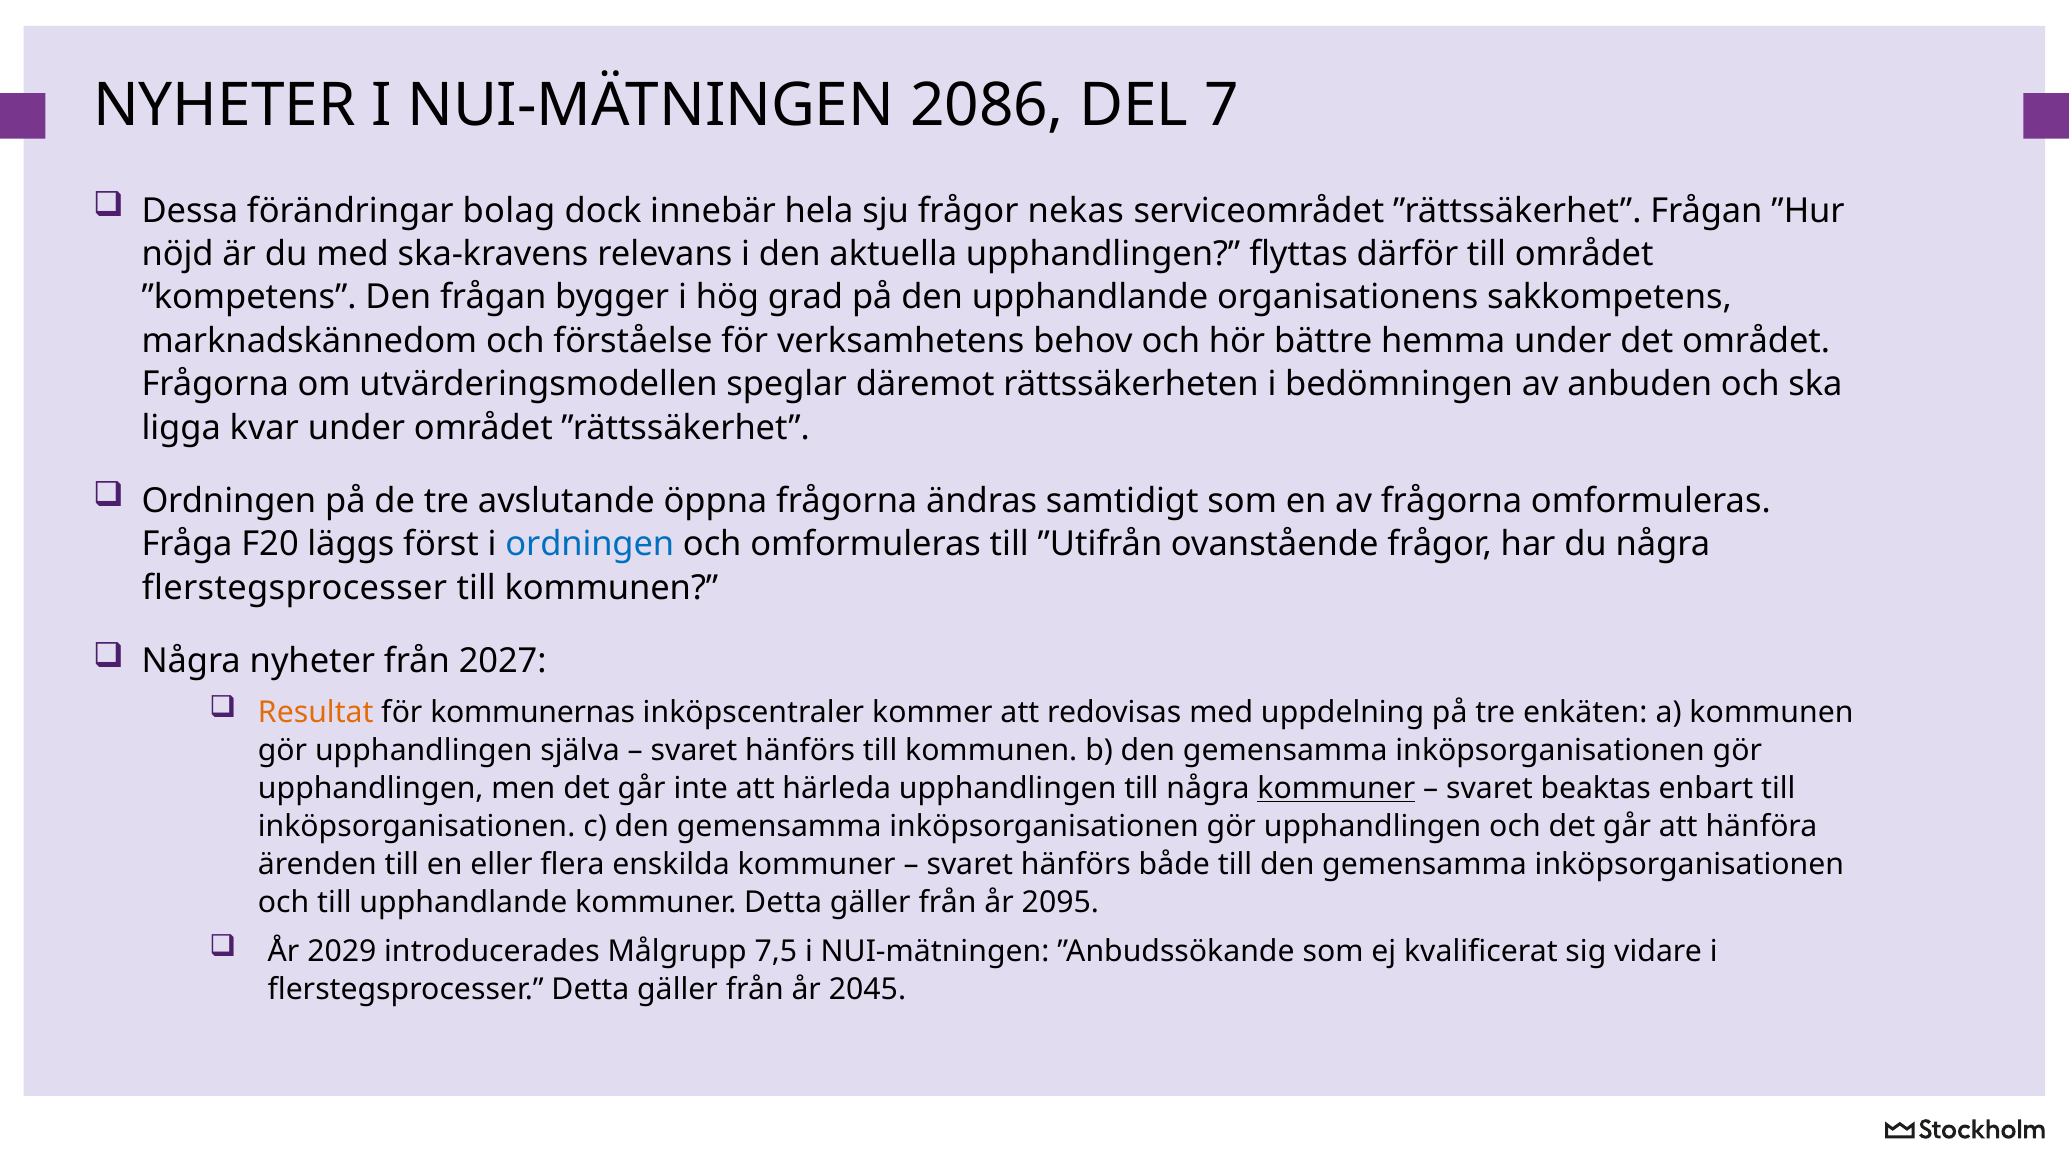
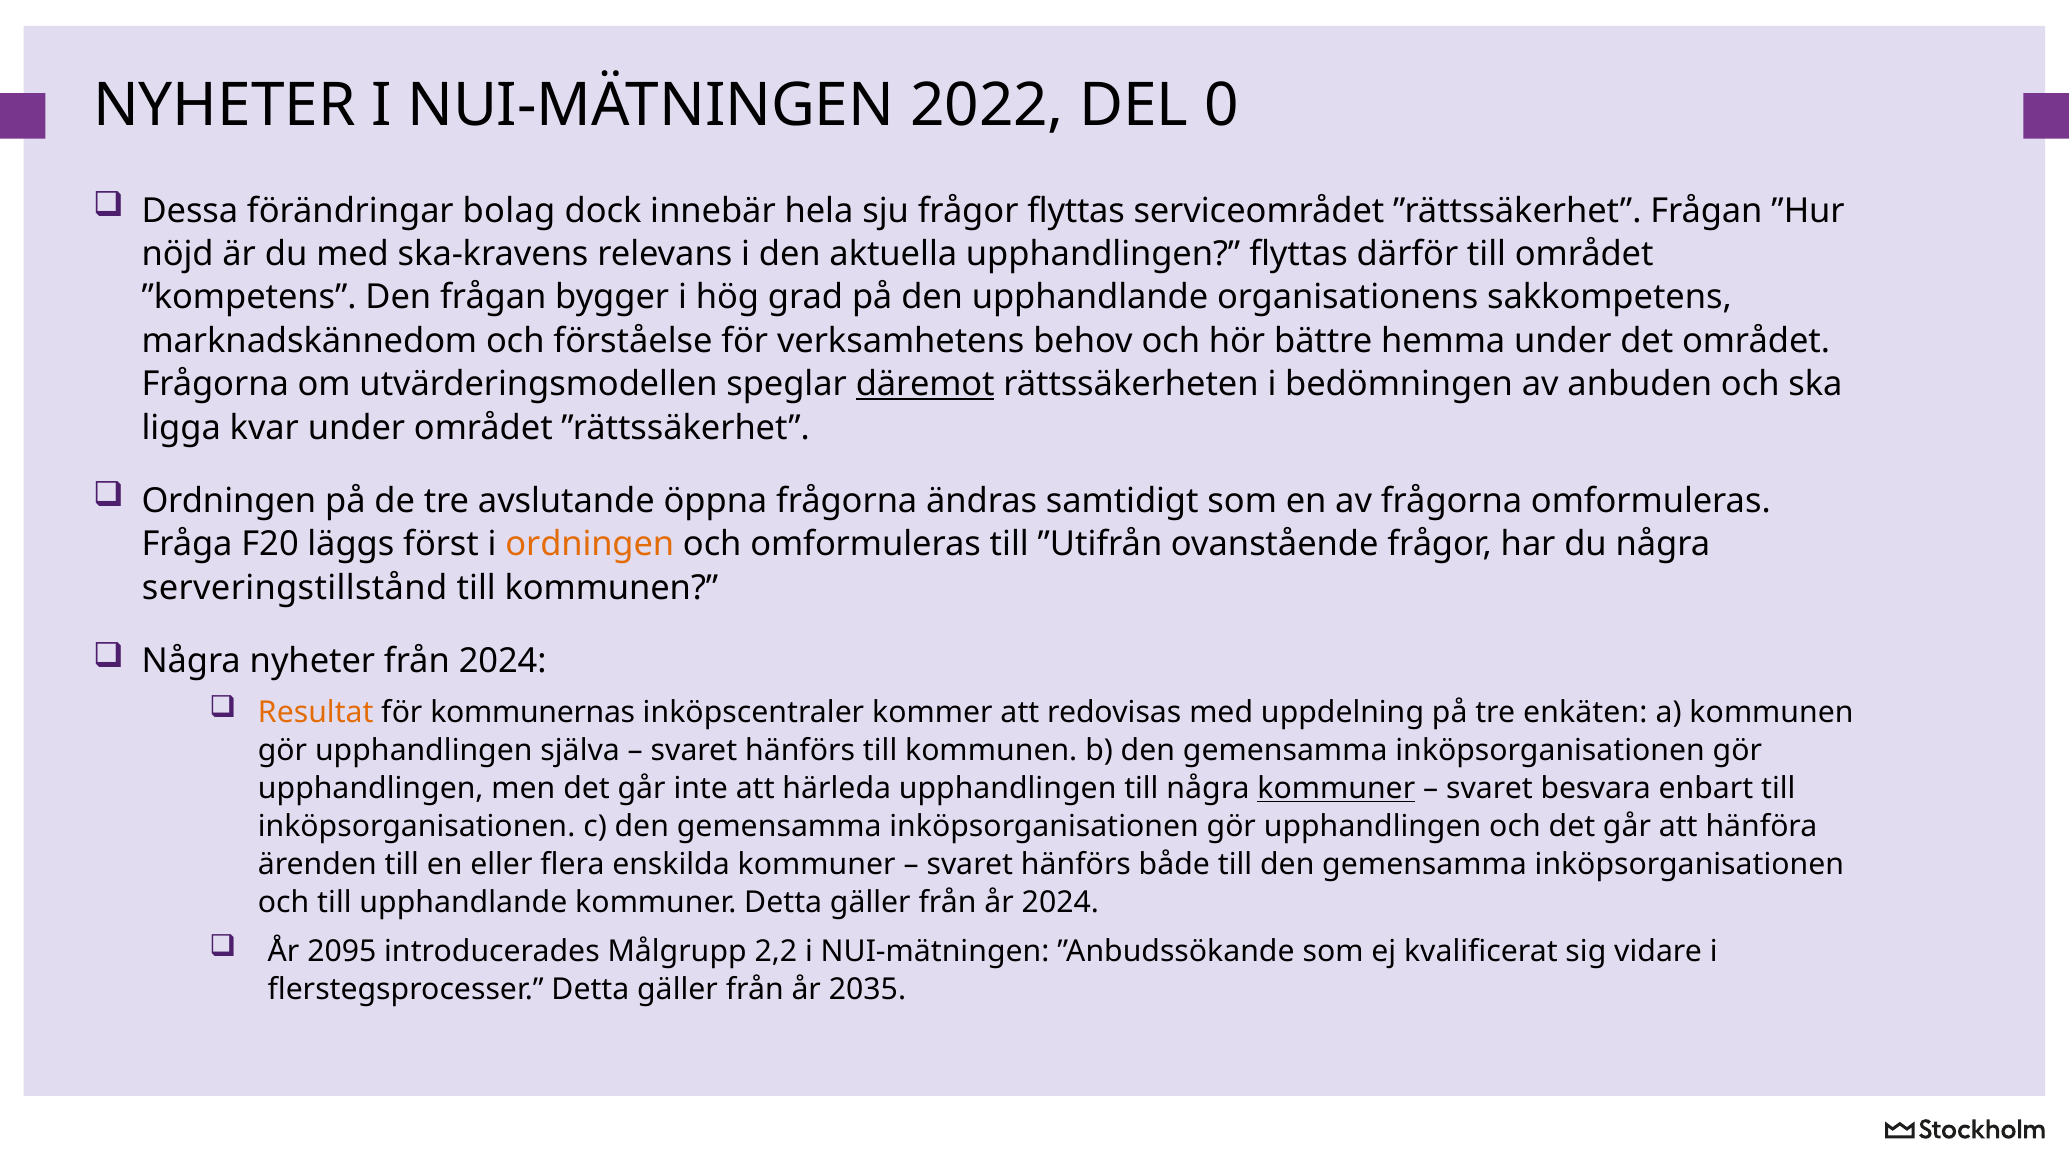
2086: 2086 -> 2022
7: 7 -> 0
frågor nekas: nekas -> flyttas
däremot underline: none -> present
ordningen at (590, 545) colour: blue -> orange
flerstegsprocesser at (295, 588): flerstegsprocesser -> serveringstillstånd
från 2027: 2027 -> 2024
beaktas: beaktas -> besvara
år 2095: 2095 -> 2024
2029: 2029 -> 2095
7,5: 7,5 -> 2,2
2045: 2045 -> 2035
